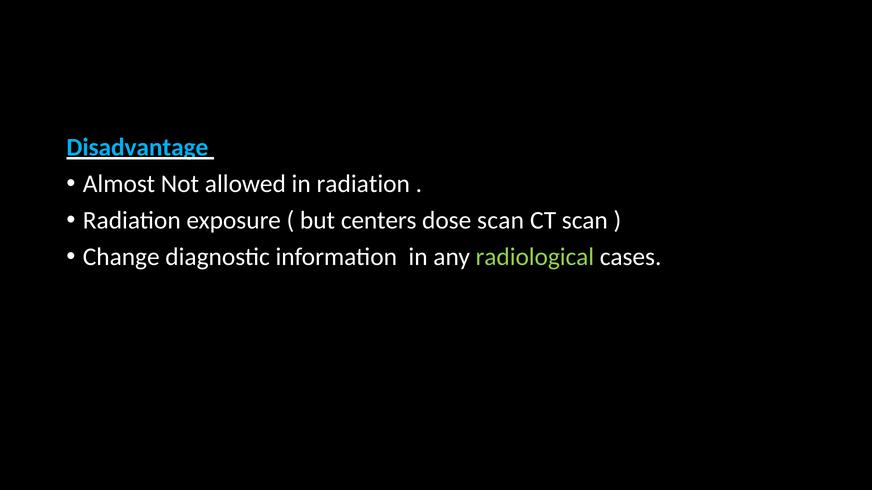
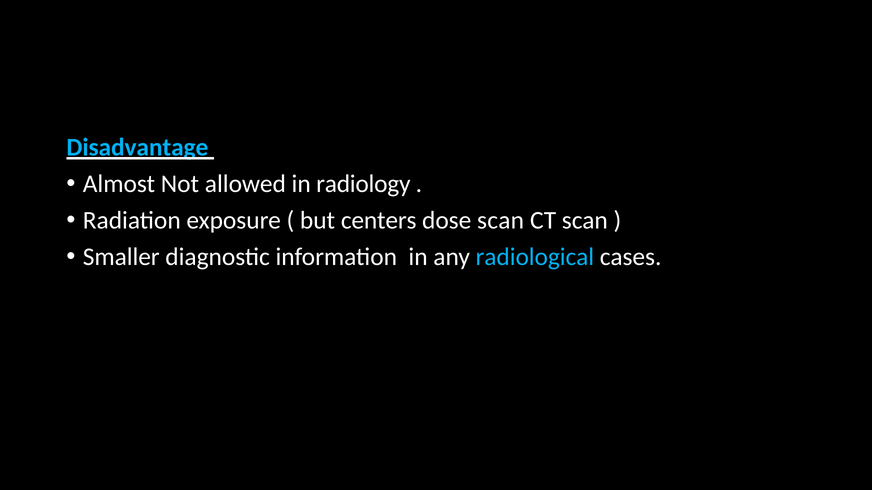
in radiation: radiation -> radiology
Change: Change -> Smaller
radiological colour: light green -> light blue
